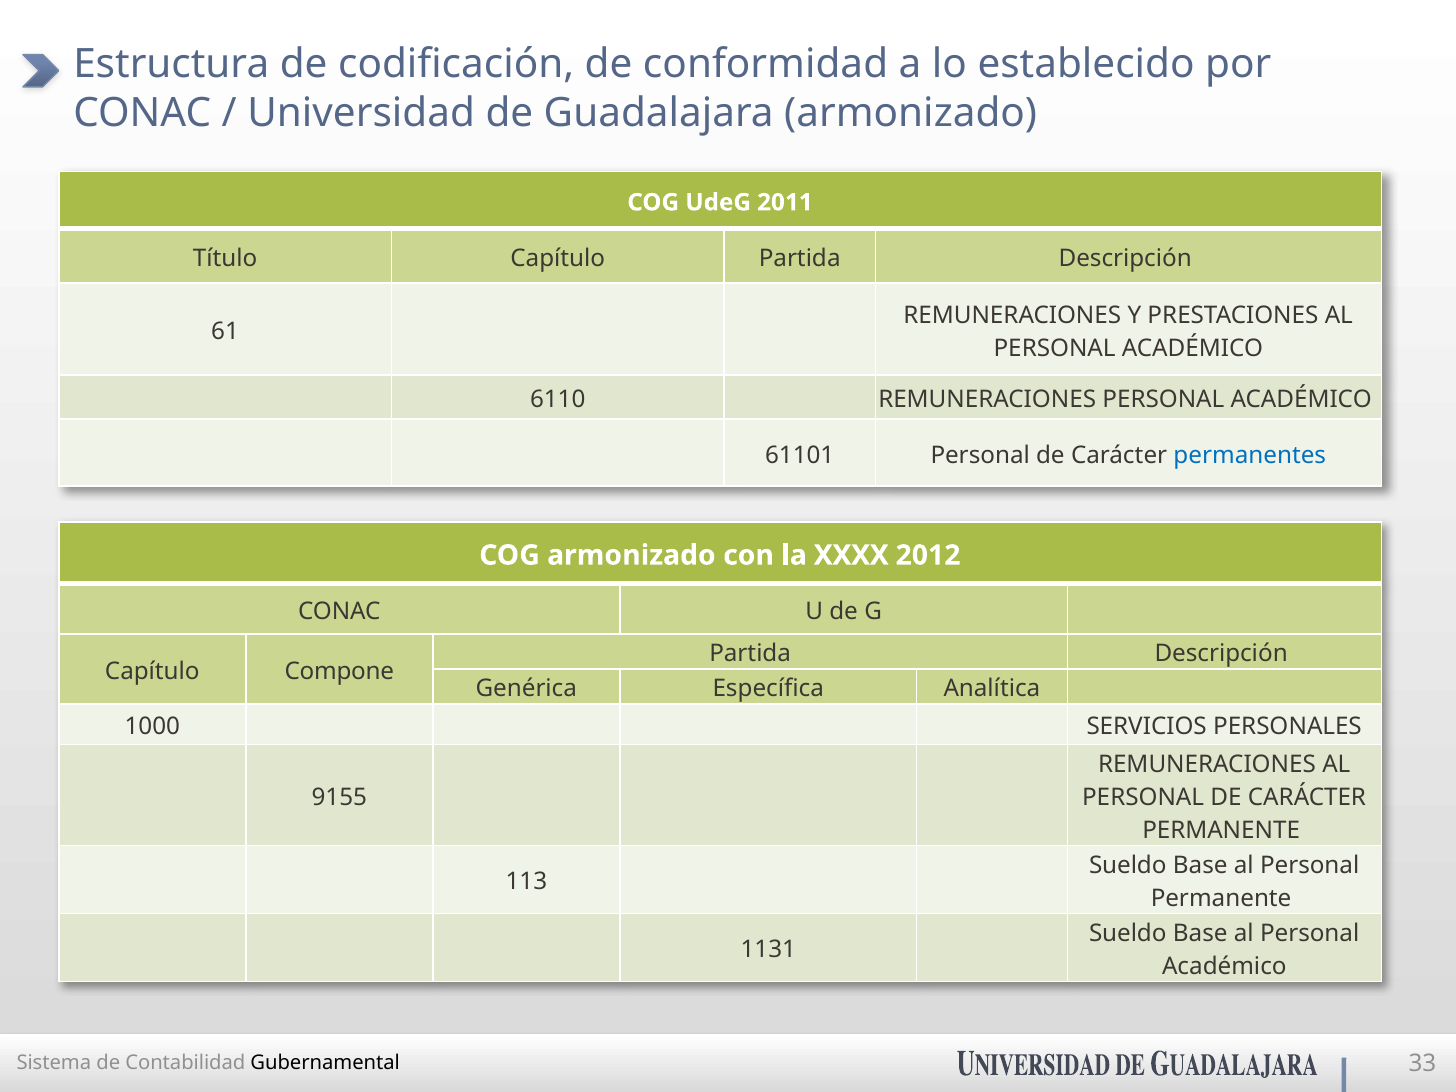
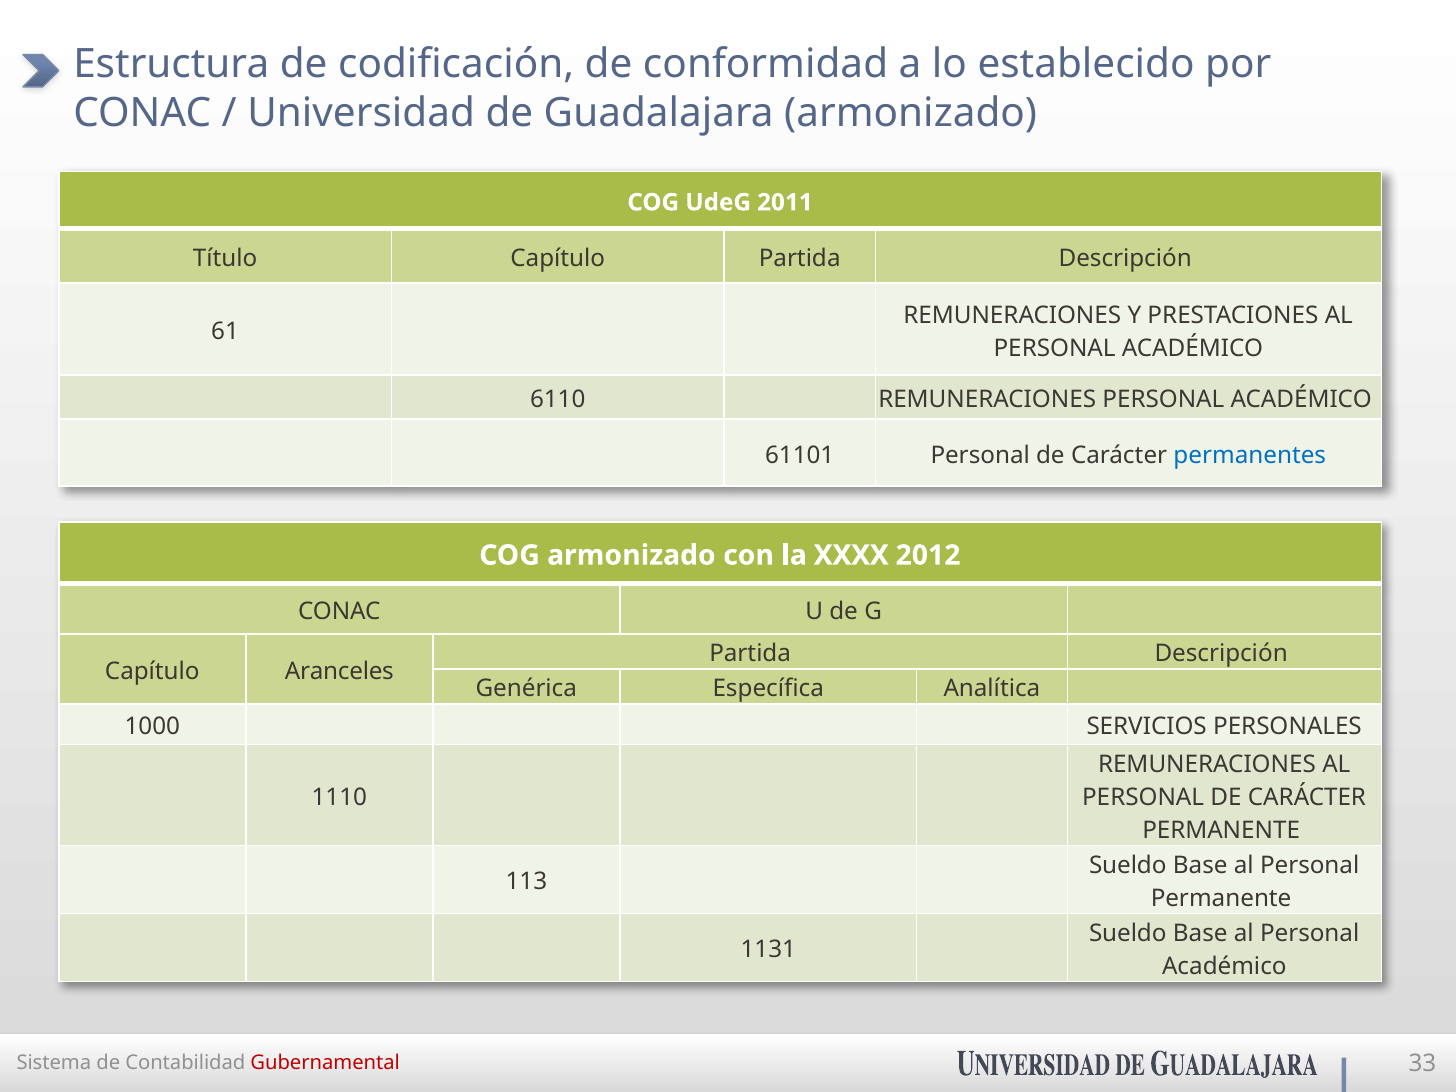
Compone: Compone -> Aranceles
9155: 9155 -> 1110
Gubernamental colour: black -> red
